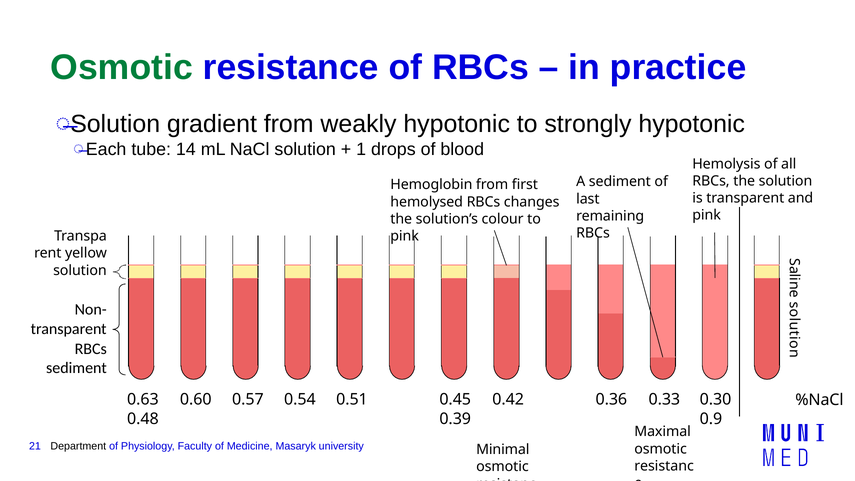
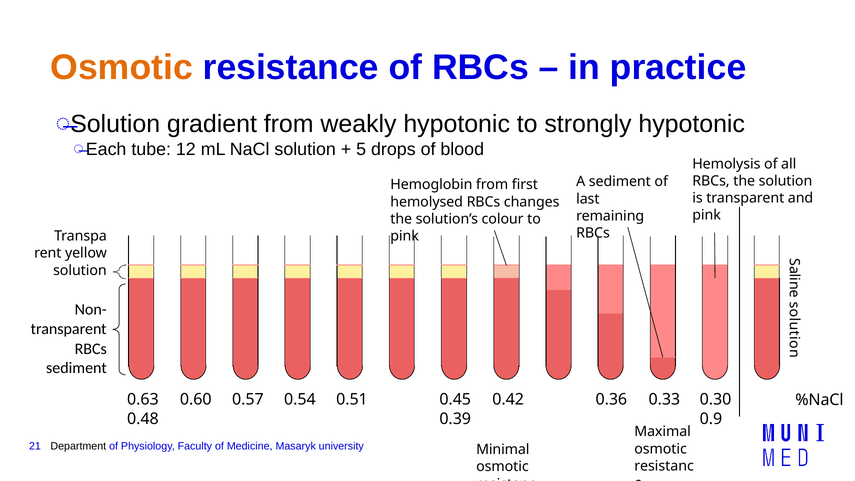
Osmotic at (122, 67) colour: green -> orange
14: 14 -> 12
1: 1 -> 5
